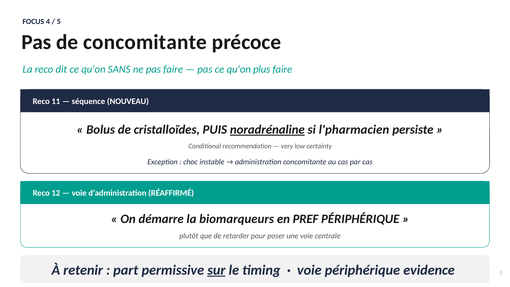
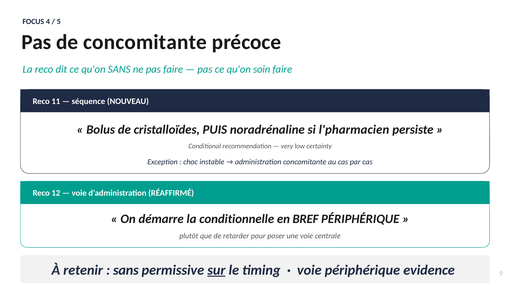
plus: plus -> soin
noradrénaline underline: present -> none
biomarqueurs: biomarqueurs -> conditionnelle
PREF: PREF -> BREF
part at (126, 270): part -> sans
